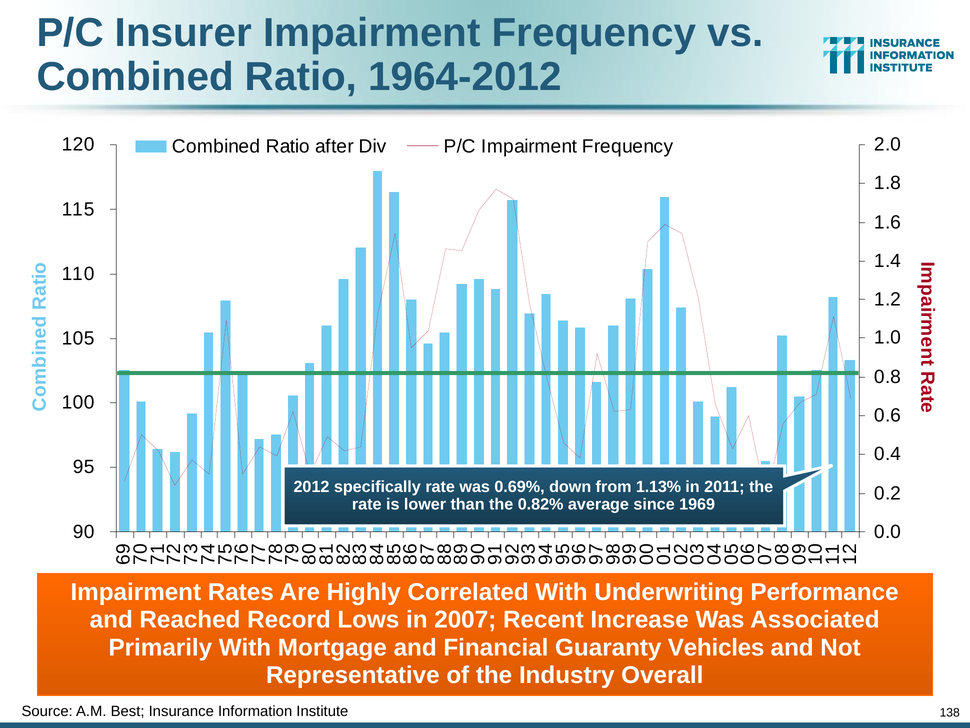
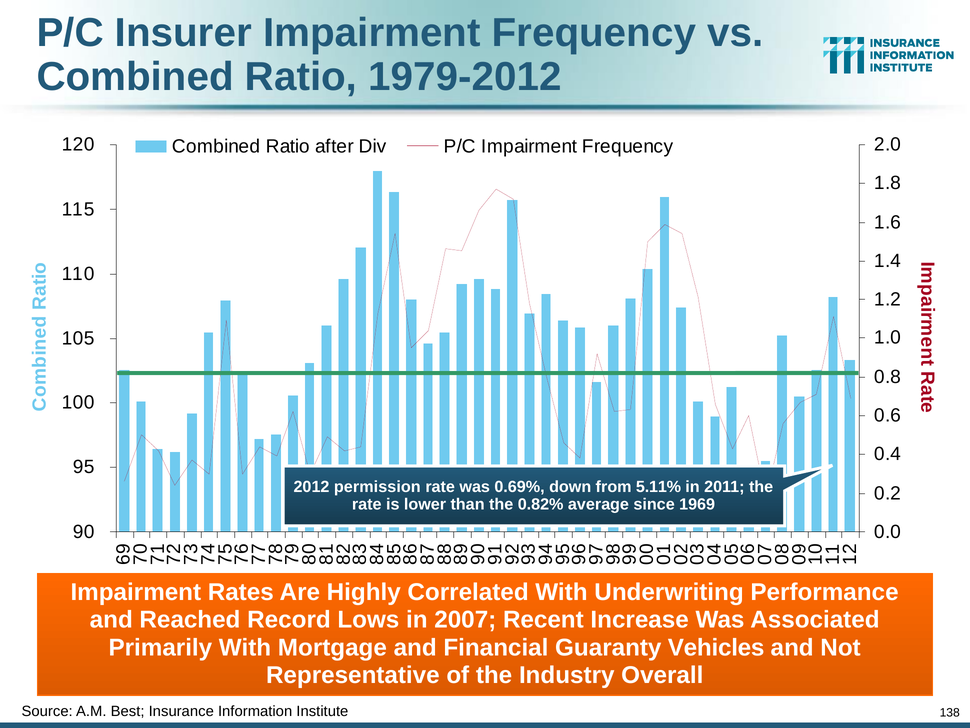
1964-2012: 1964-2012 -> 1979-2012
specifically: specifically -> permission
1.13%: 1.13% -> 5.11%
